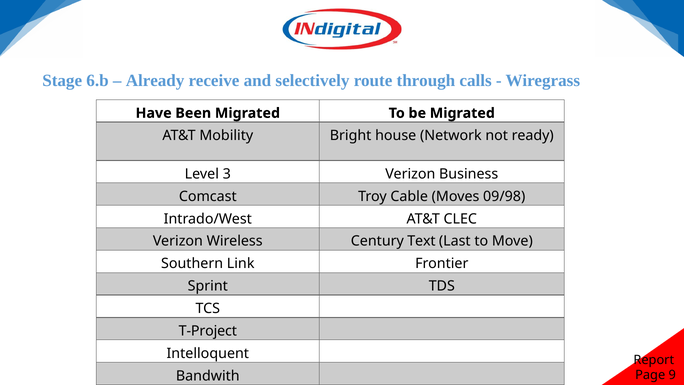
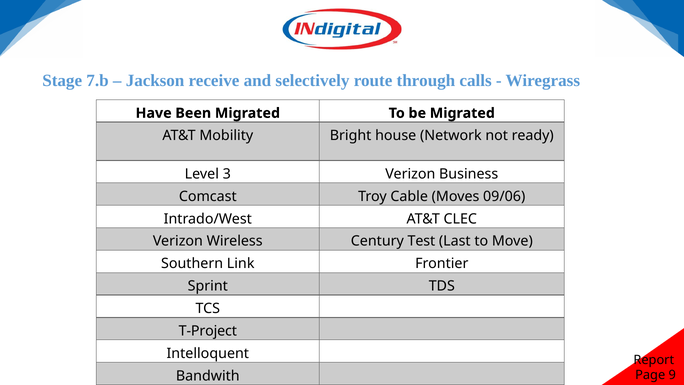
6.b: 6.b -> 7.b
Already: Already -> Jackson
09/98: 09/98 -> 09/06
Text: Text -> Test
